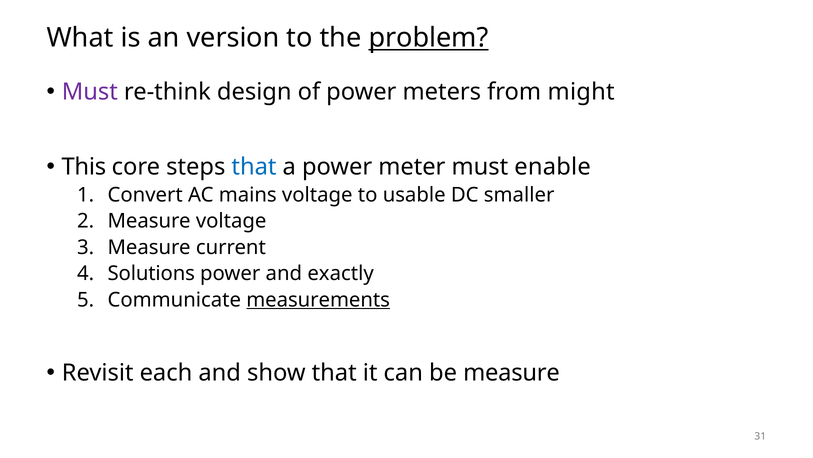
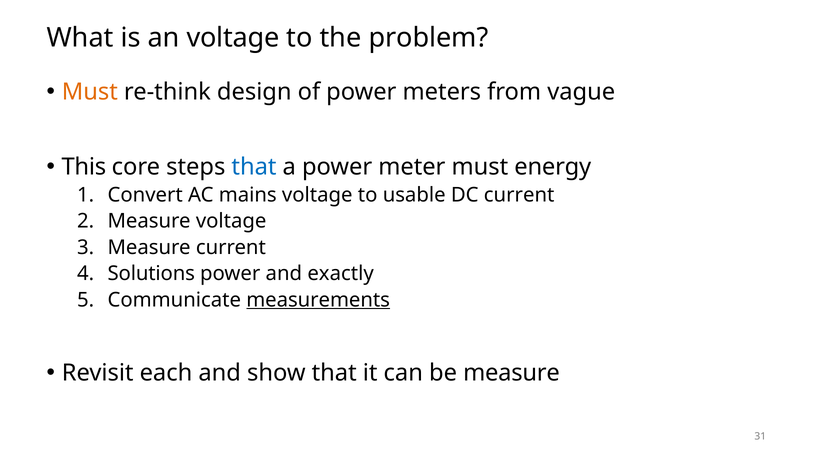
an version: version -> voltage
problem underline: present -> none
Must at (90, 92) colour: purple -> orange
might: might -> vague
enable: enable -> energy
DC smaller: smaller -> current
